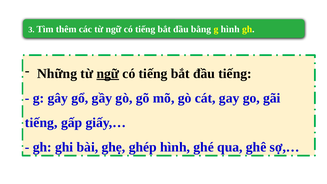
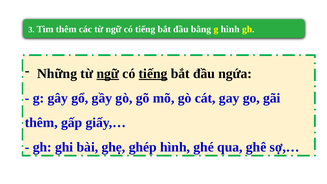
tiếng at (153, 74) underline: none -> present
đầu tiếng: tiếng -> ngứa
tiếng at (41, 123): tiếng -> thêm
